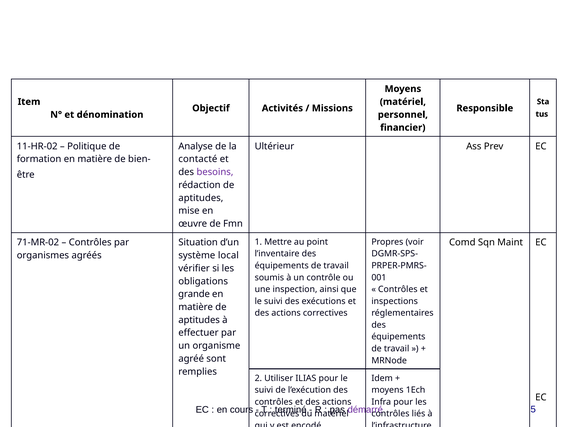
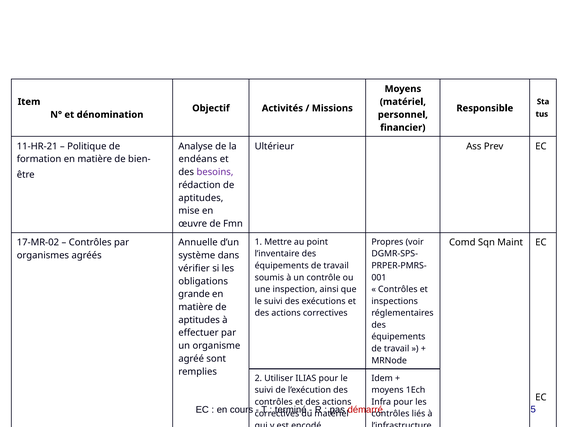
11-HR-02: 11-HR-02 -> 11-HR-21
contacté: contacté -> endéans
71-MR-02: 71-MR-02 -> 17-MR-02
Situation: Situation -> Annuelle
local: local -> dans
démarré colour: purple -> red
